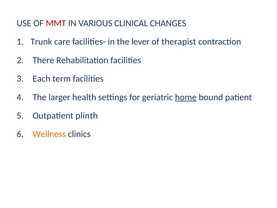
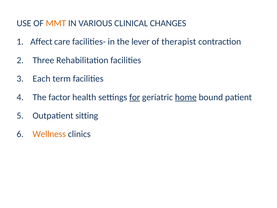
MMT colour: red -> orange
Trunk: Trunk -> Affect
There: There -> Three
larger: larger -> factor
for underline: none -> present
plinth: plinth -> sitting
